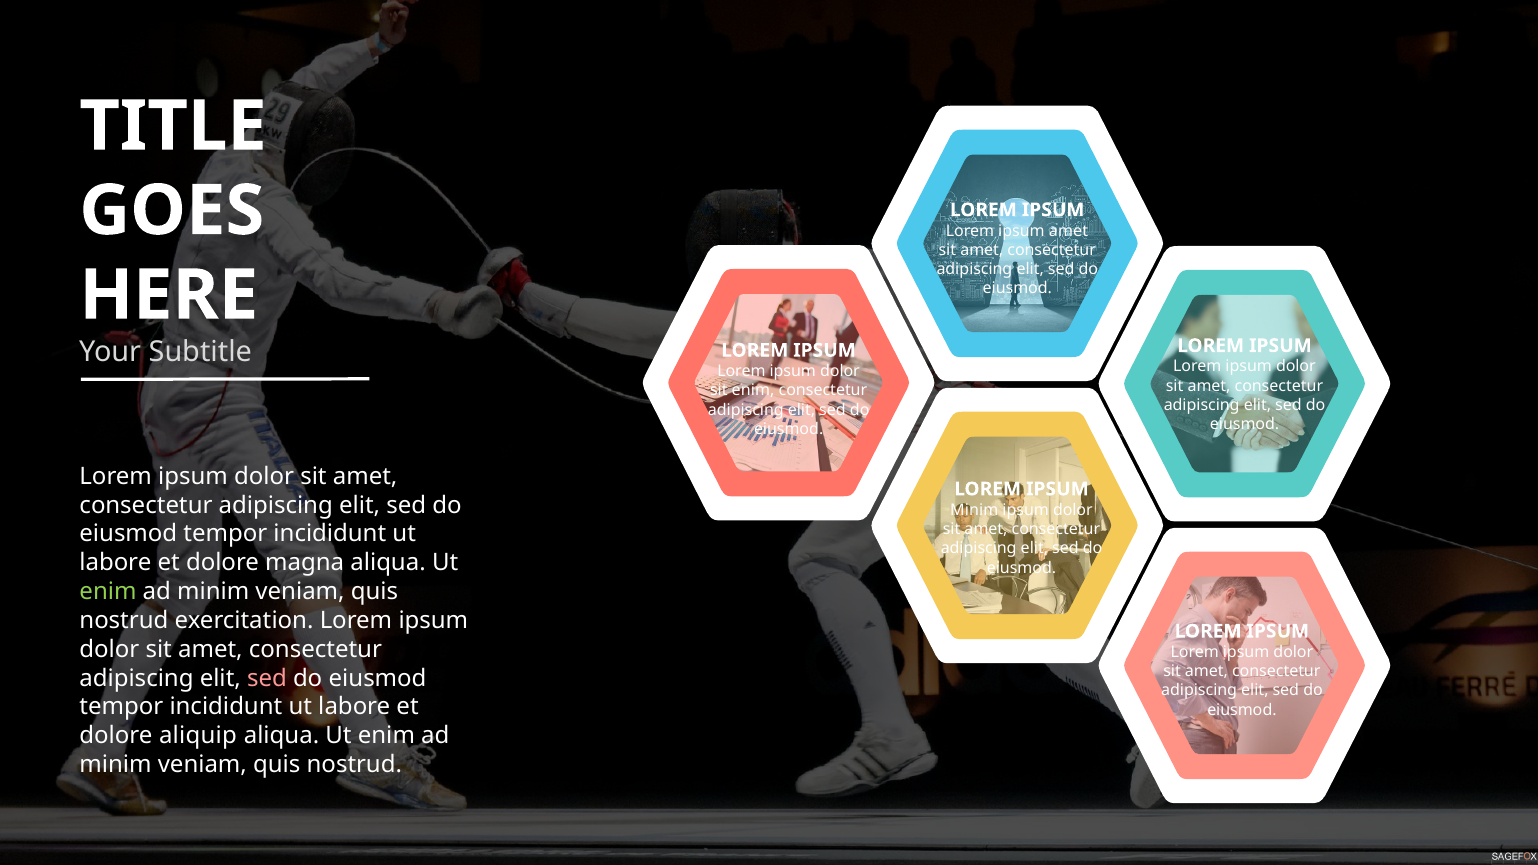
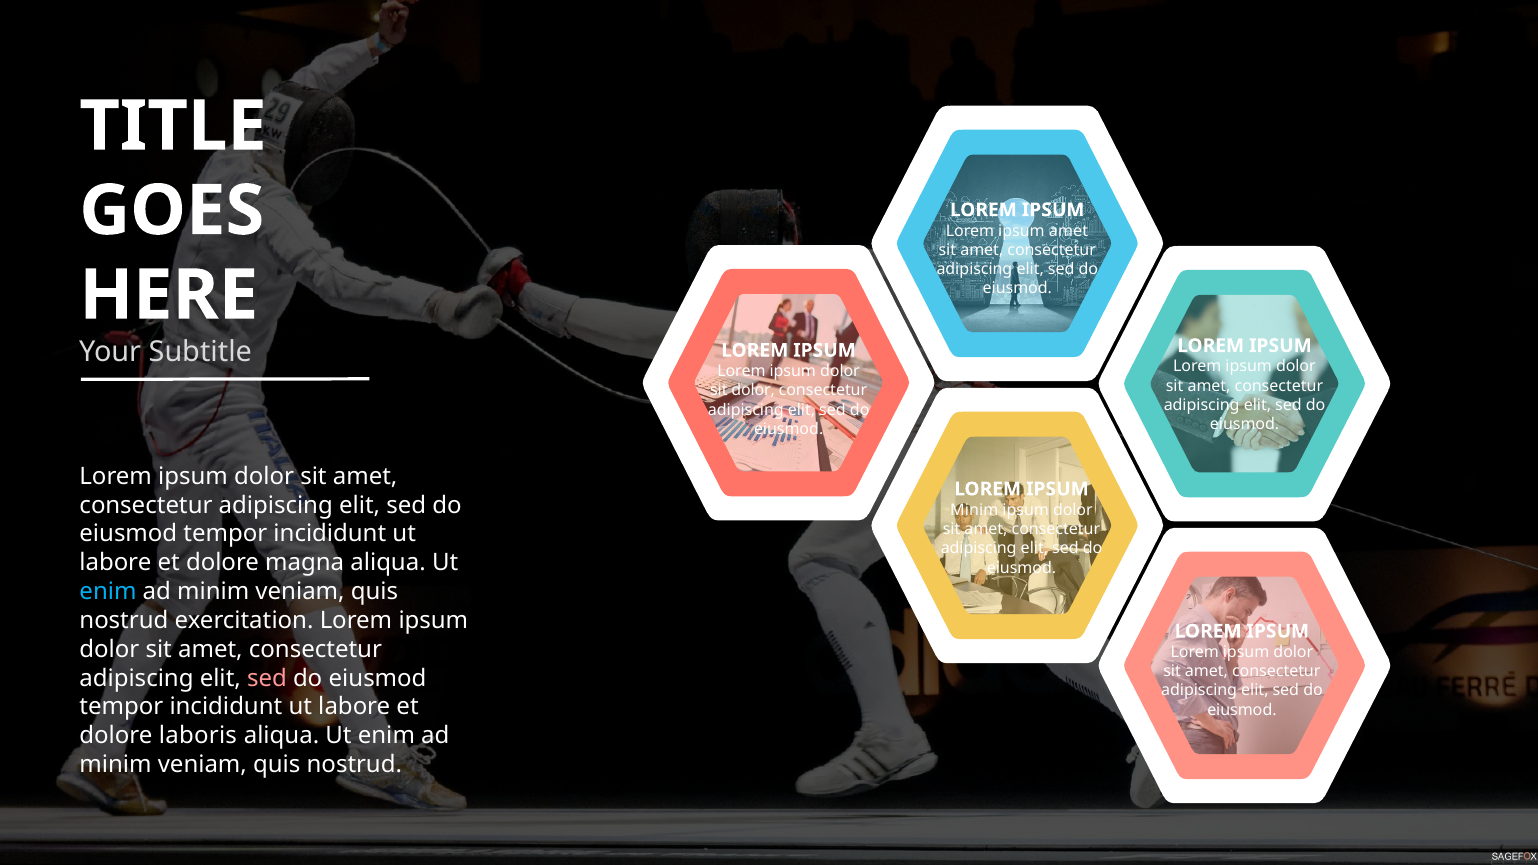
sit enim: enim -> dolor
enim at (108, 592) colour: light green -> light blue
aliquip: aliquip -> laboris
